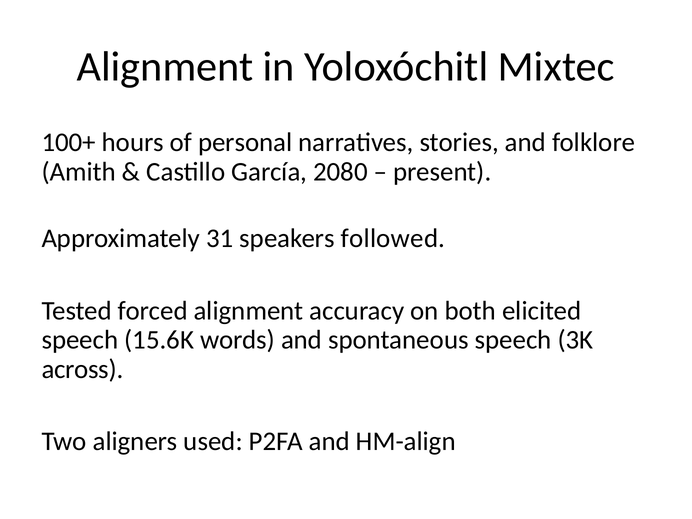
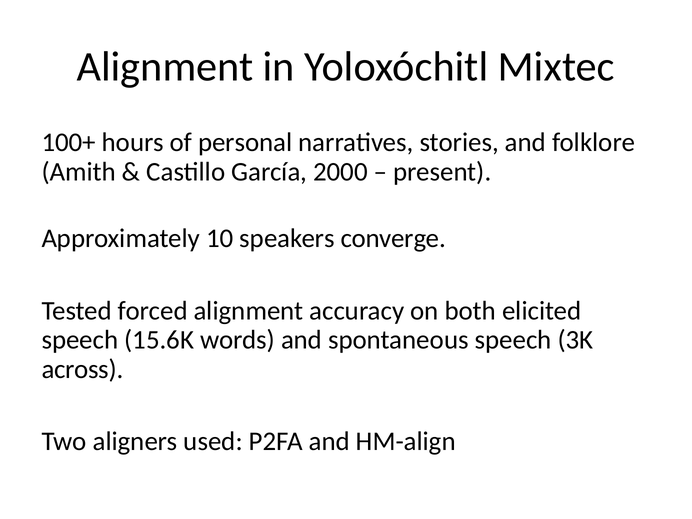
2080: 2080 -> 2000
31: 31 -> 10
followed: followed -> converge
